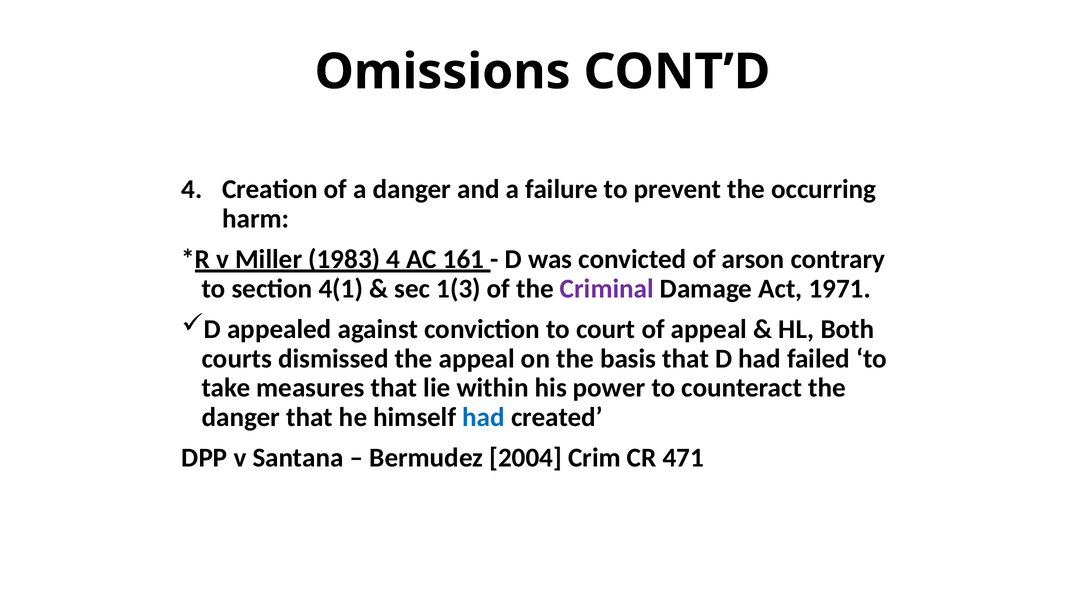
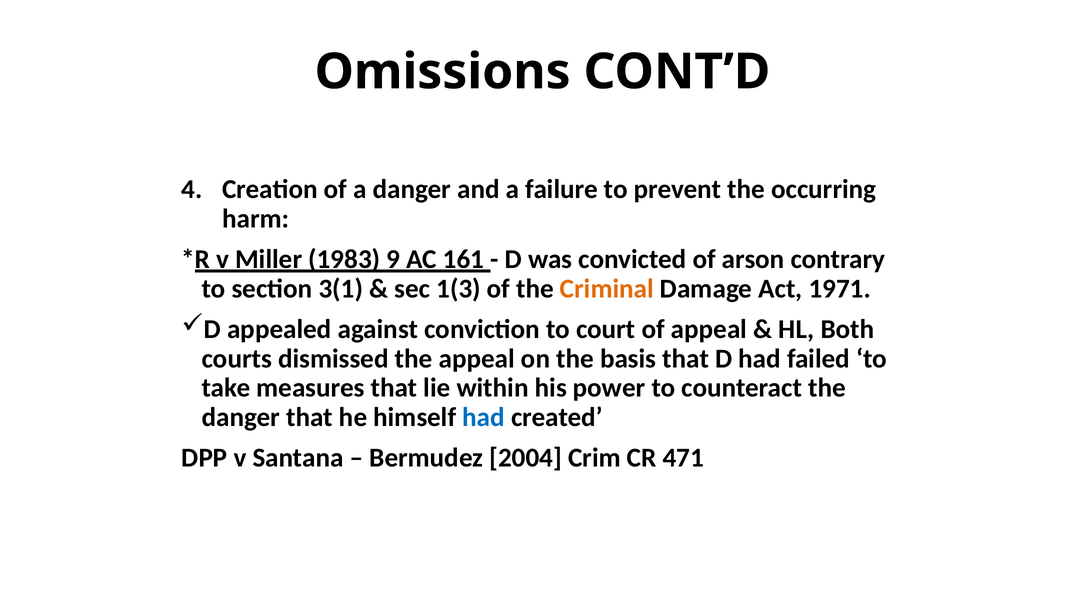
1983 4: 4 -> 9
4(1: 4(1 -> 3(1
Criminal colour: purple -> orange
